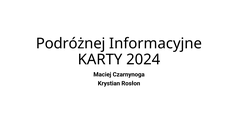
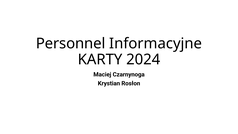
Podróżnej: Podróżnej -> Personnel
